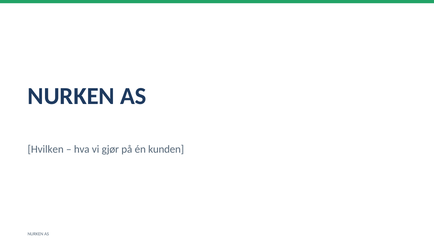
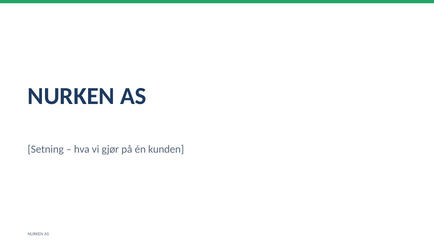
Hvilken: Hvilken -> Setning
